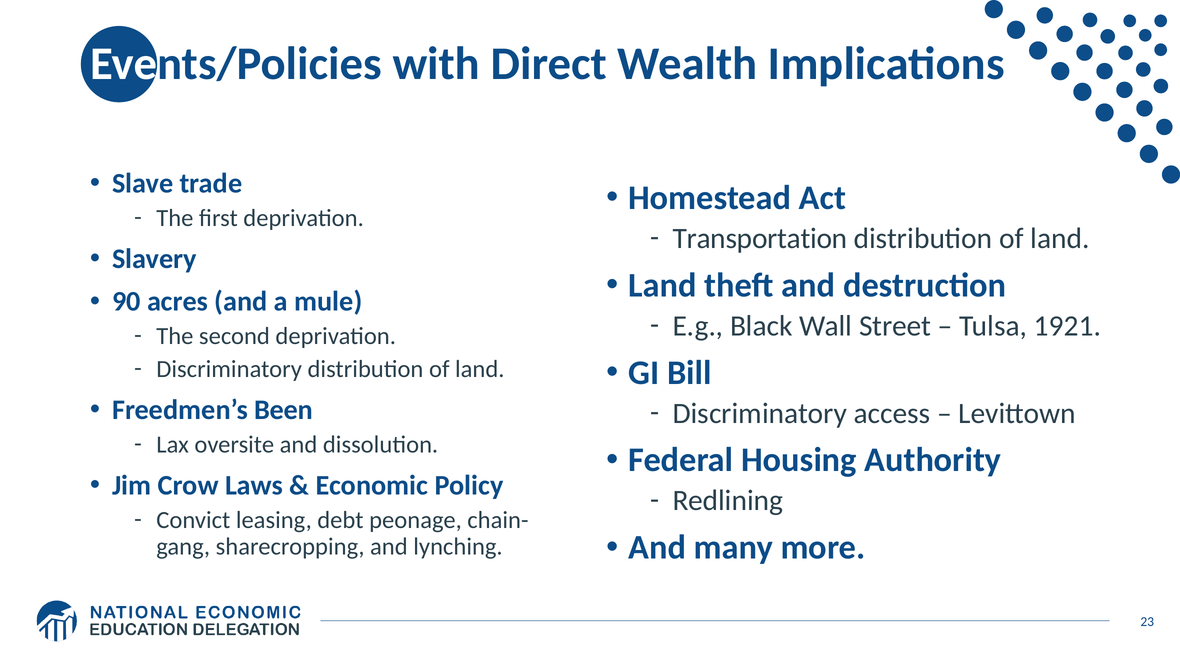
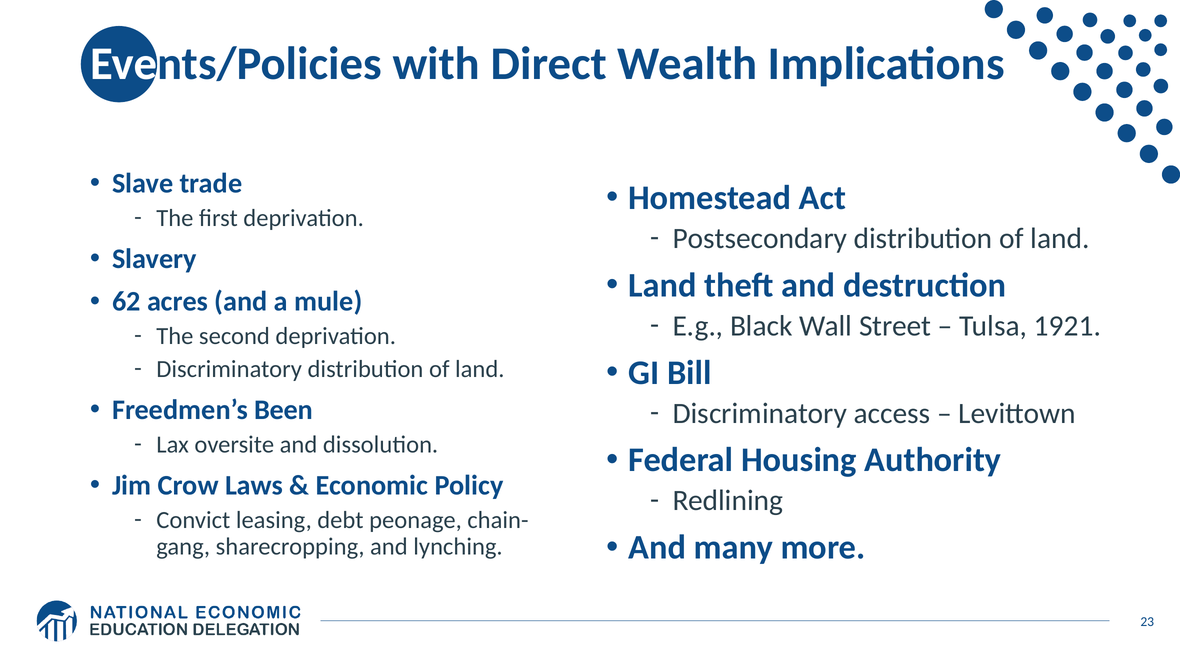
Transportation: Transportation -> Postsecondary
90: 90 -> 62
